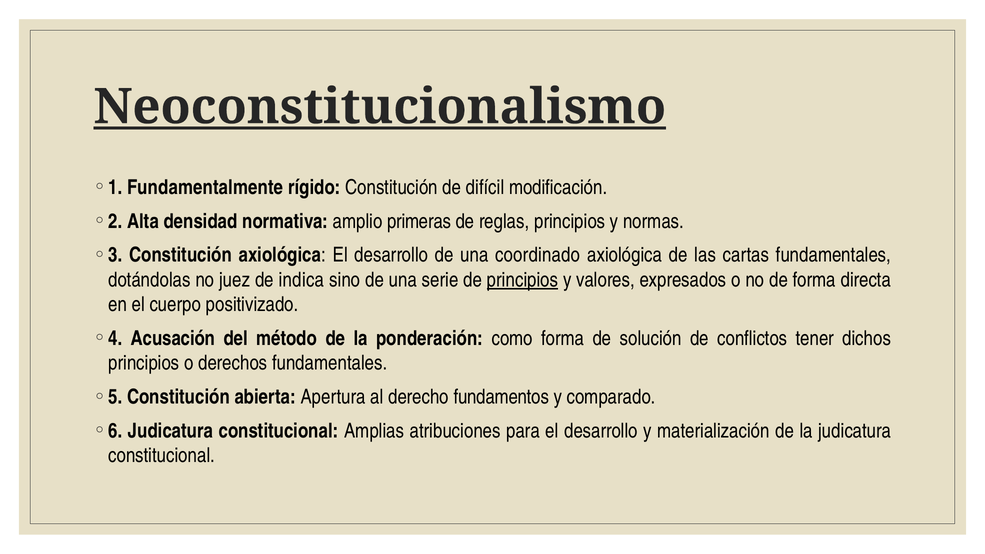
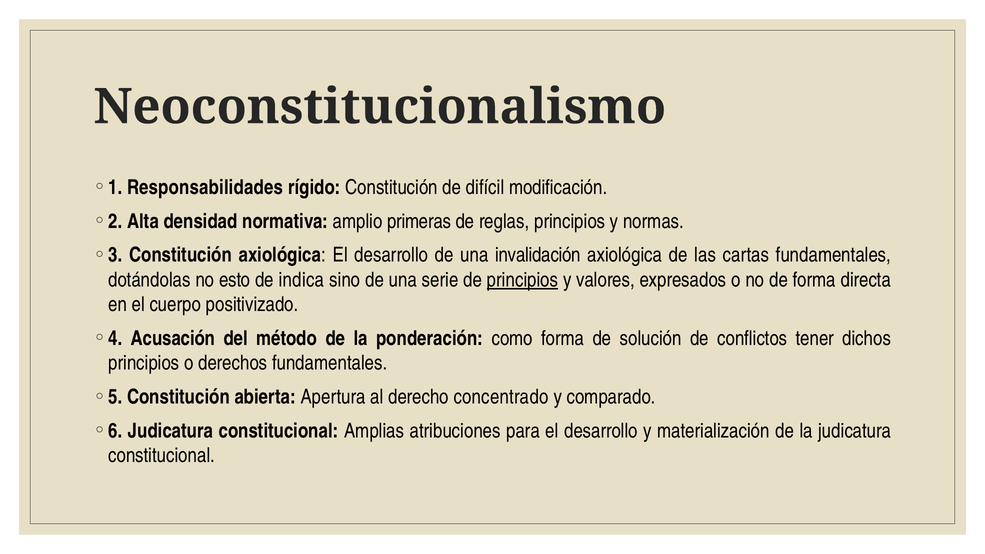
Neoconstitucionalismo underline: present -> none
Fundamentalmente: Fundamentalmente -> Responsabilidades
coordinado: coordinado -> invalidación
juez: juez -> esto
fundamentos: fundamentos -> concentrado
